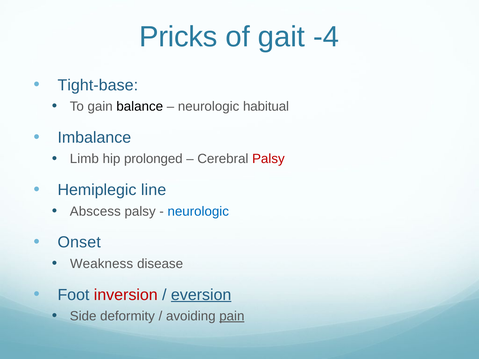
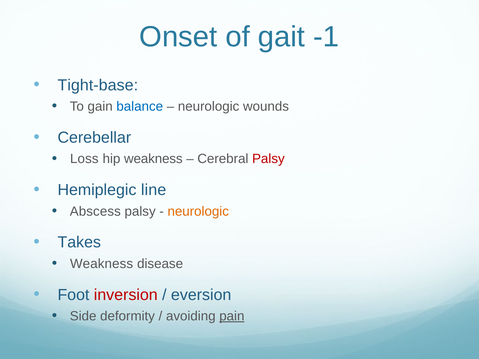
Pricks: Pricks -> Onset
-4: -4 -> -1
balance colour: black -> blue
habitual: habitual -> wounds
Imbalance: Imbalance -> Cerebellar
Limb: Limb -> Loss
hip prolonged: prolonged -> weakness
neurologic at (198, 211) colour: blue -> orange
Onset: Onset -> Takes
eversion underline: present -> none
